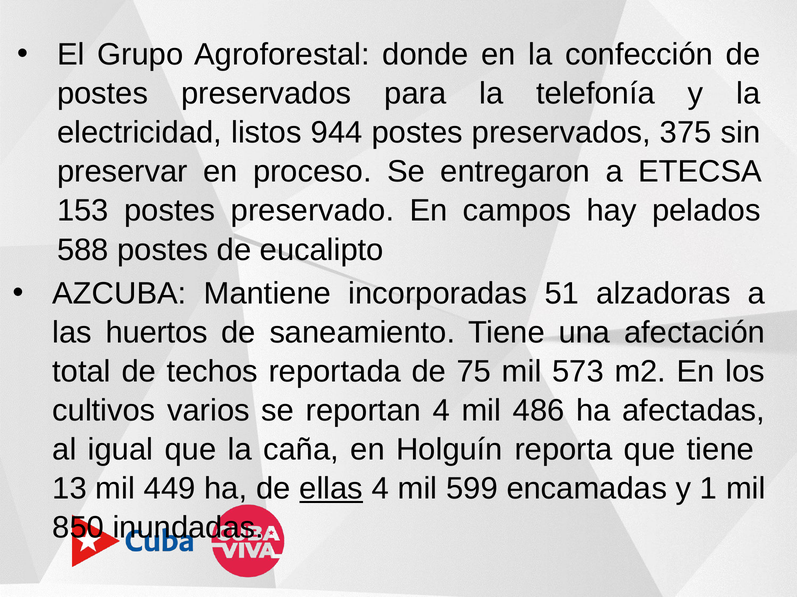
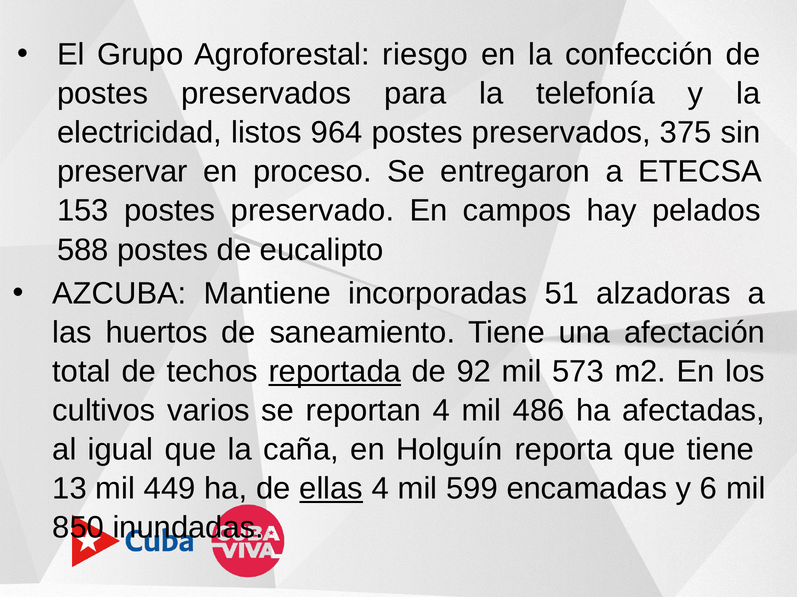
donde: donde -> riesgo
944: 944 -> 964
reportada underline: none -> present
75: 75 -> 92
1: 1 -> 6
